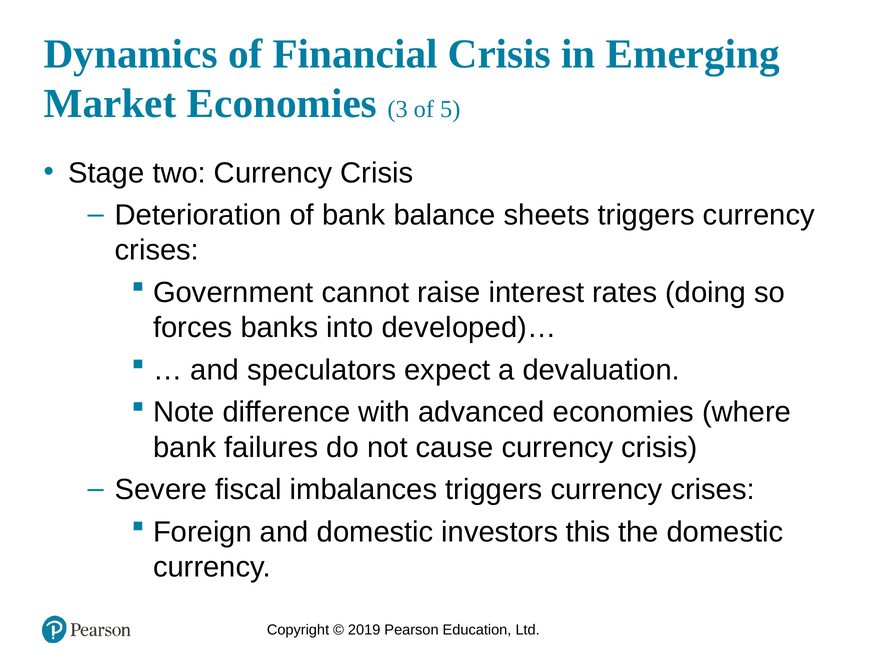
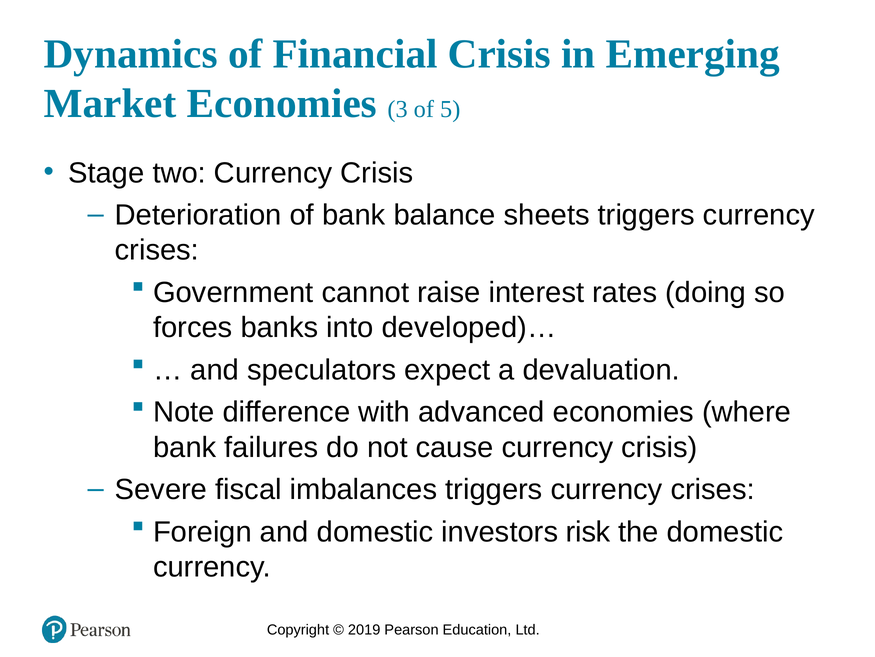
this: this -> risk
